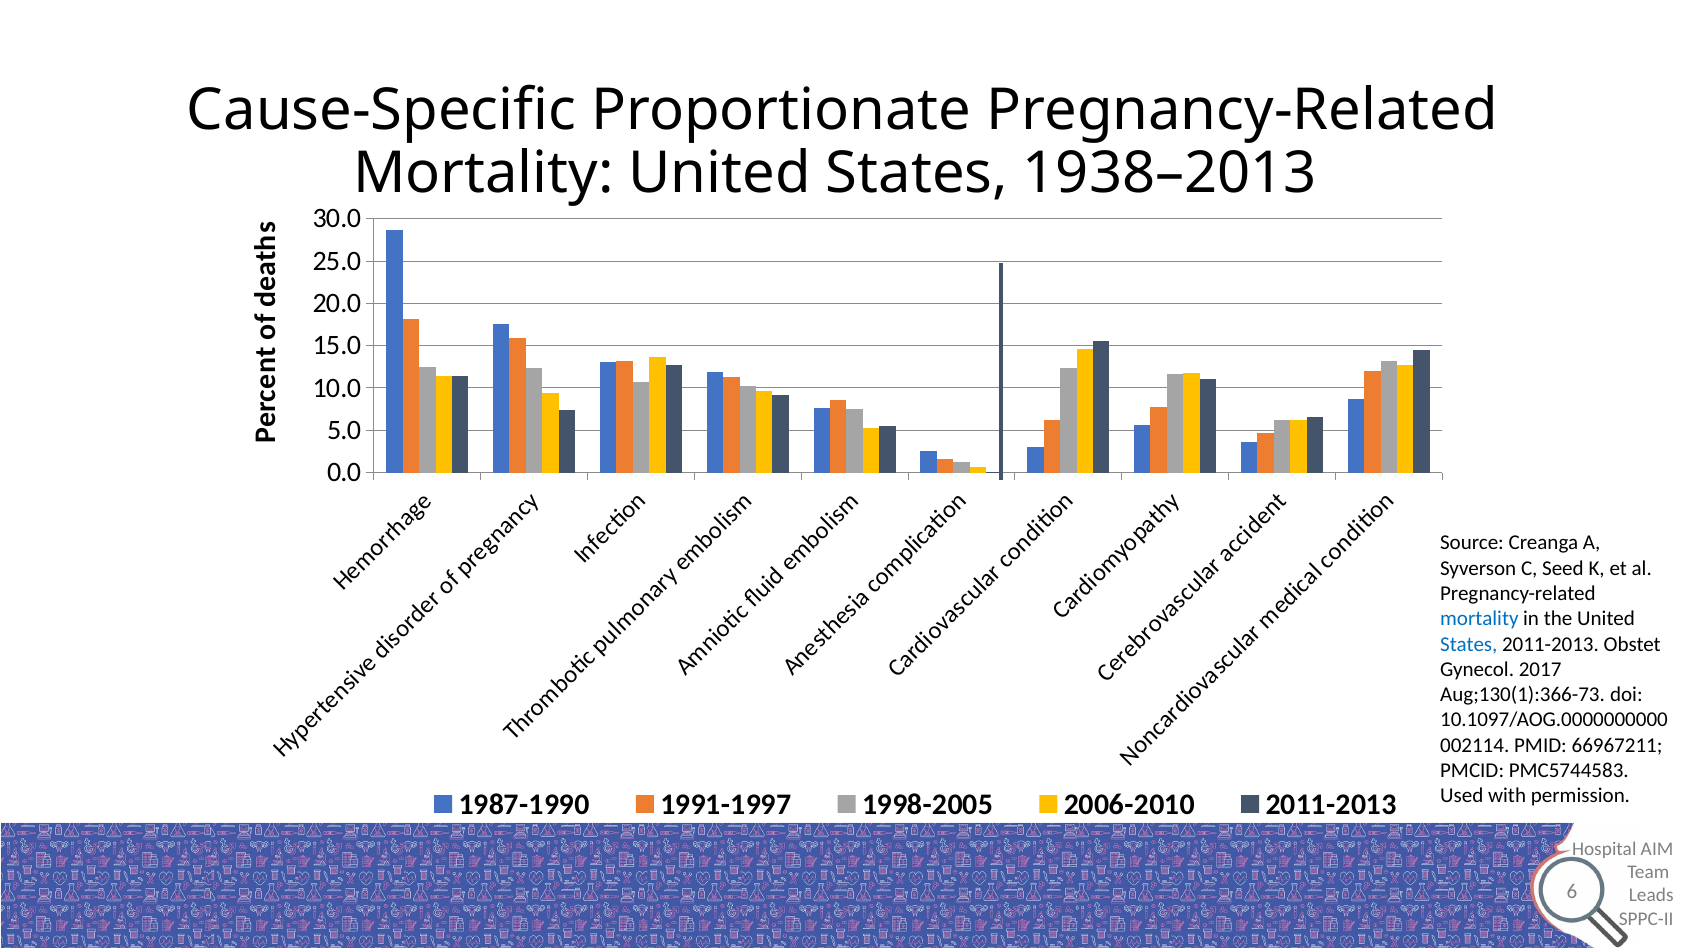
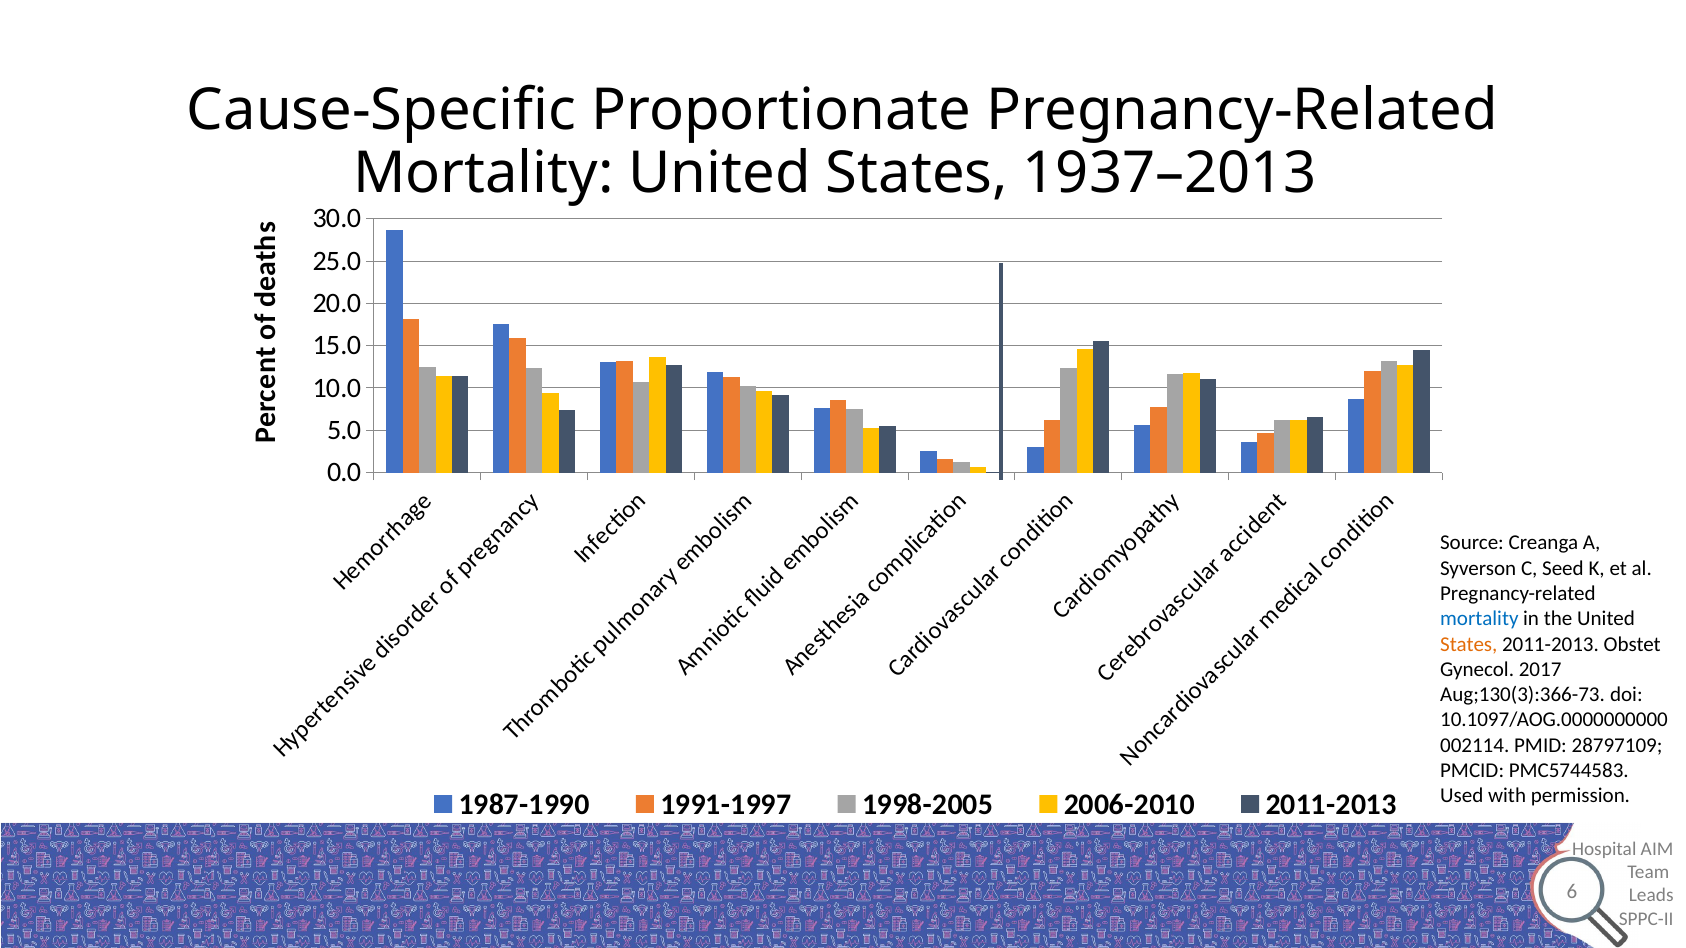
1938–2013: 1938–2013 -> 1937–2013
States at (1469, 644) colour: blue -> orange
Aug;130(1):366-73: Aug;130(1):366-73 -> Aug;130(3):366-73
66967211: 66967211 -> 28797109
